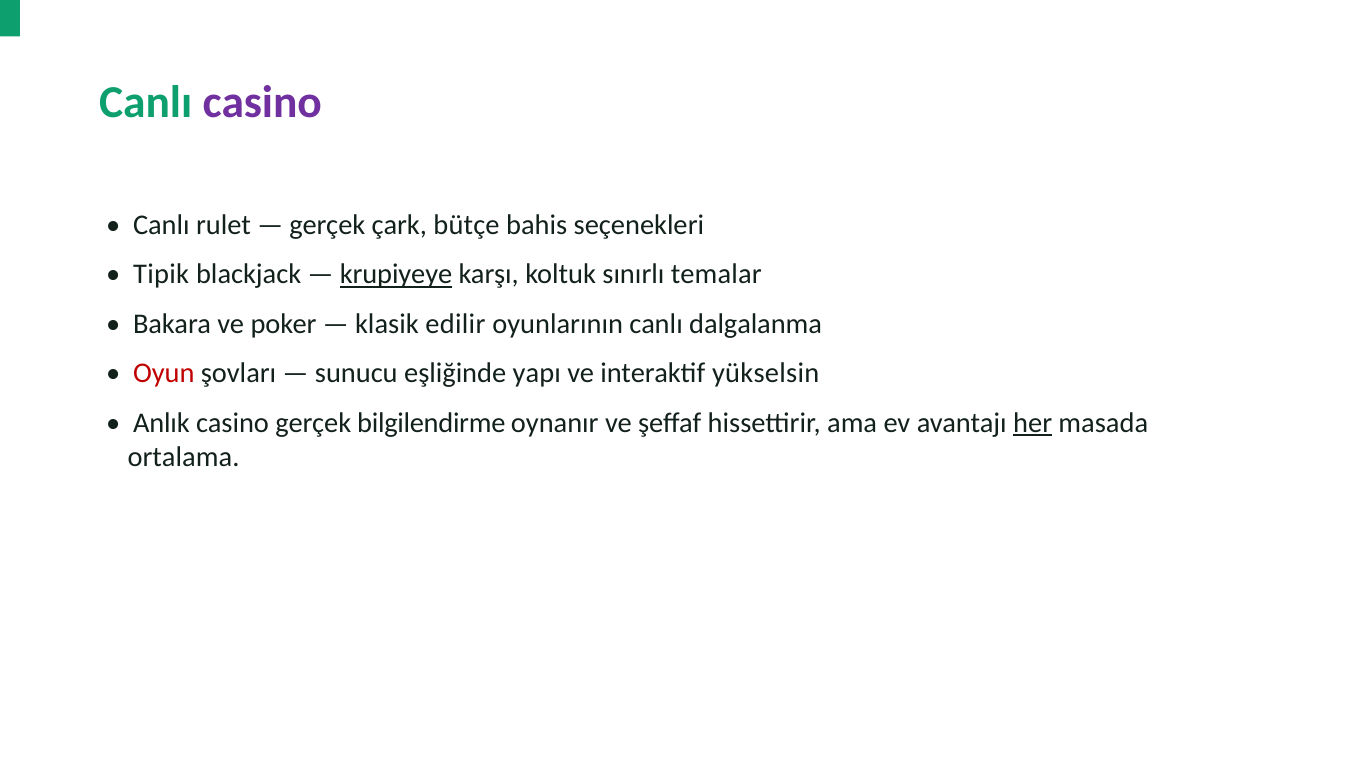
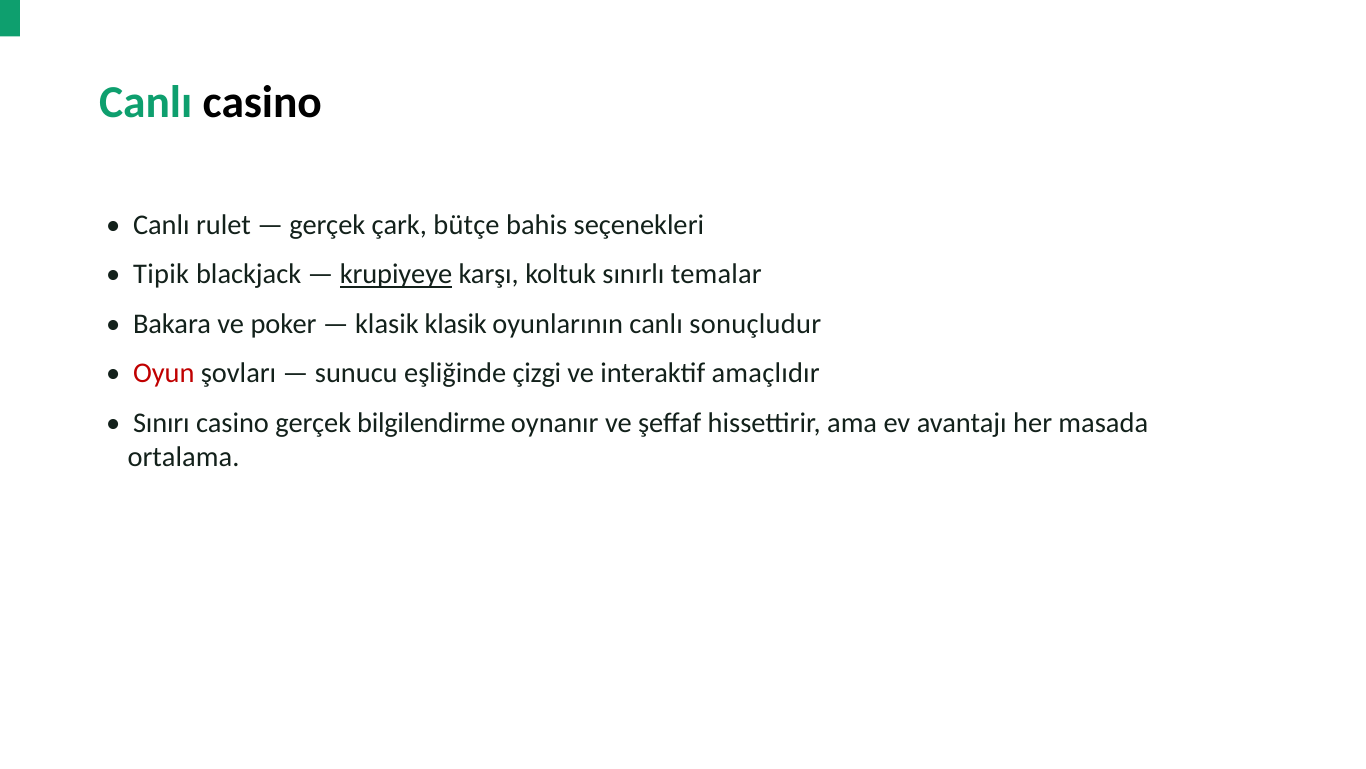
casino at (262, 103) colour: purple -> black
klasik edilir: edilir -> klasik
dalgalanma: dalgalanma -> sonuçludur
yapı: yapı -> çizgi
yükselsin: yükselsin -> amaçlıdır
Anlık: Anlık -> Sınırı
her underline: present -> none
